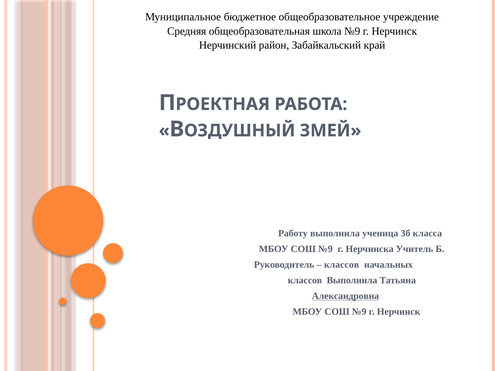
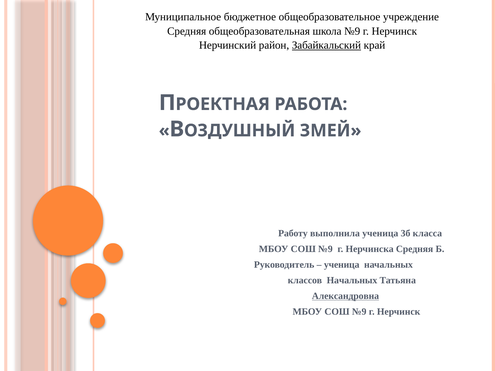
Забайкальский underline: none -> present
Нерчинска Учитель: Учитель -> Средняя
классов at (342, 265): классов -> ученица
классов Выполнила: Выполнила -> Начальных
